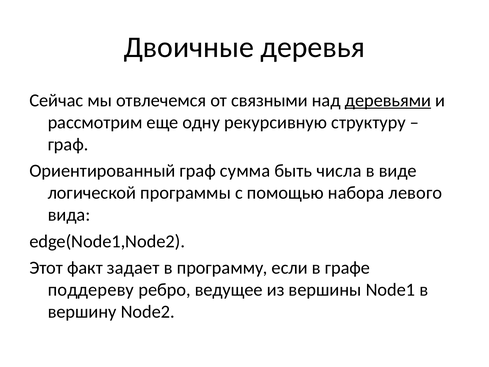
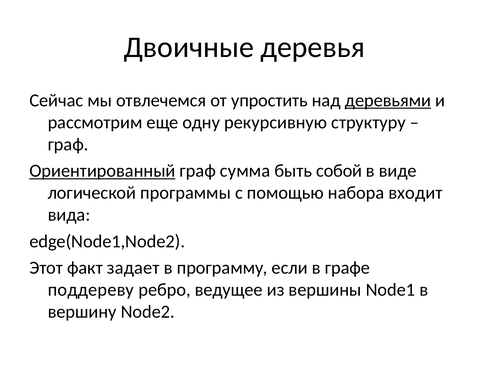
связными: связными -> упростить
Ориентированный underline: none -> present
числа: числа -> собой
левого: левого -> входит
